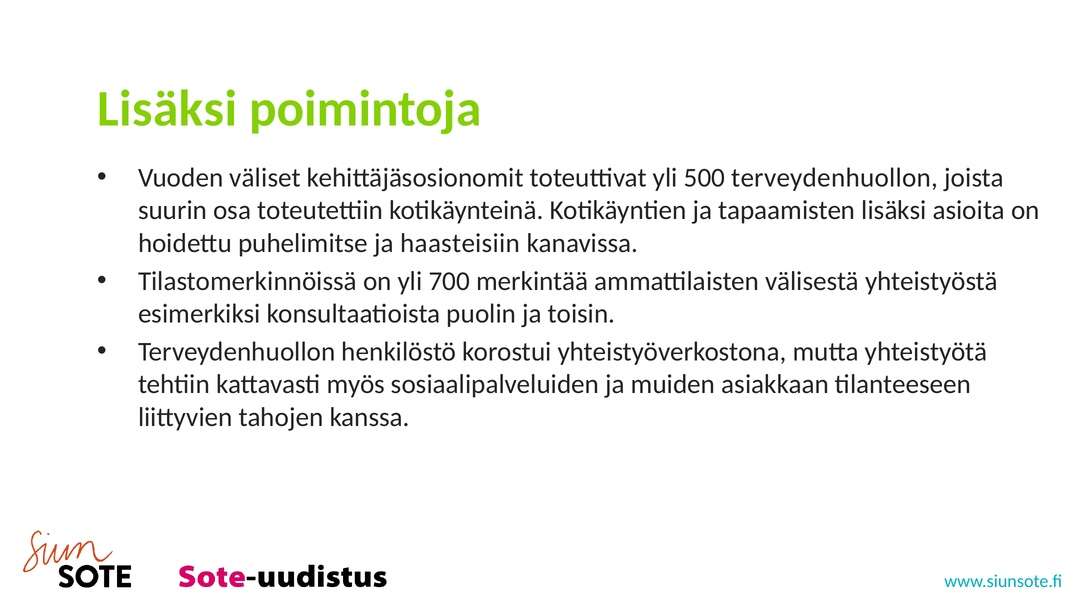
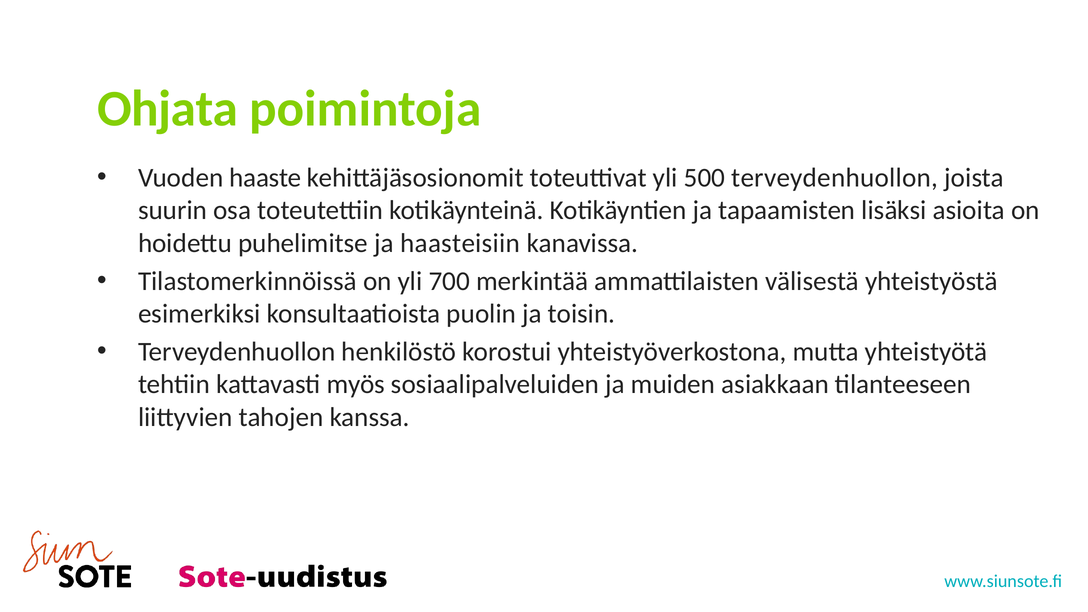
Lisäksi at (167, 109): Lisäksi -> Ohjata
väliset: väliset -> haaste
